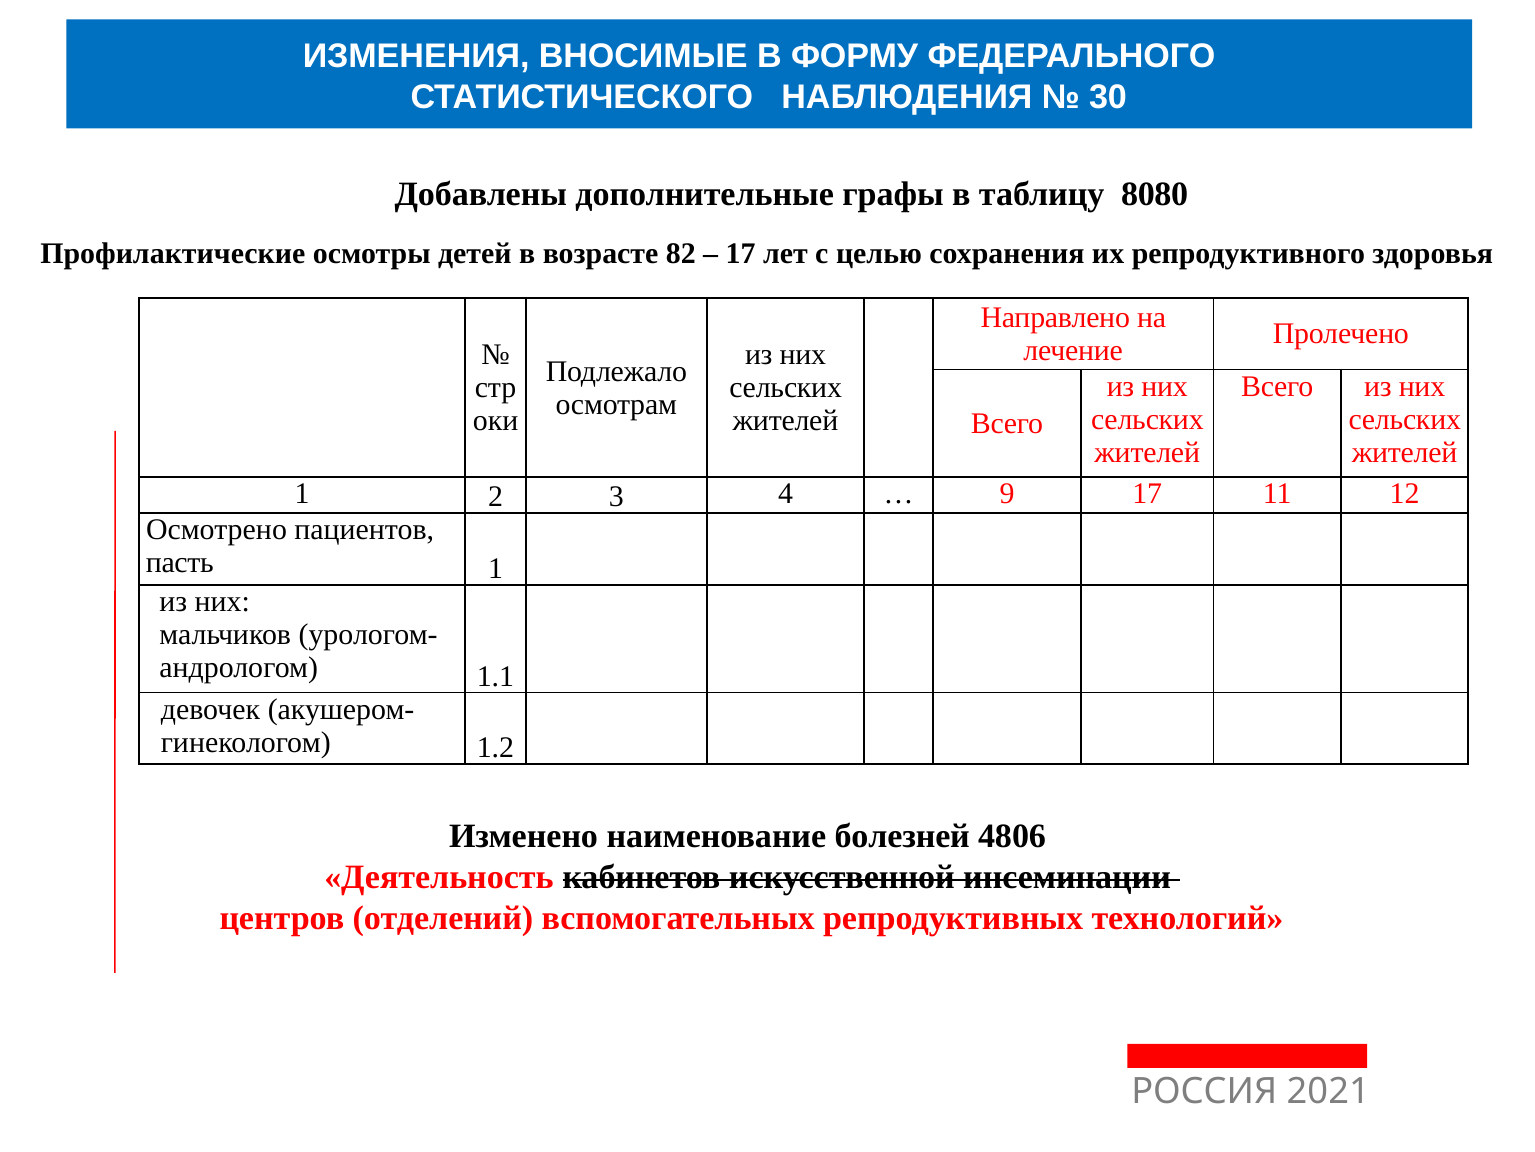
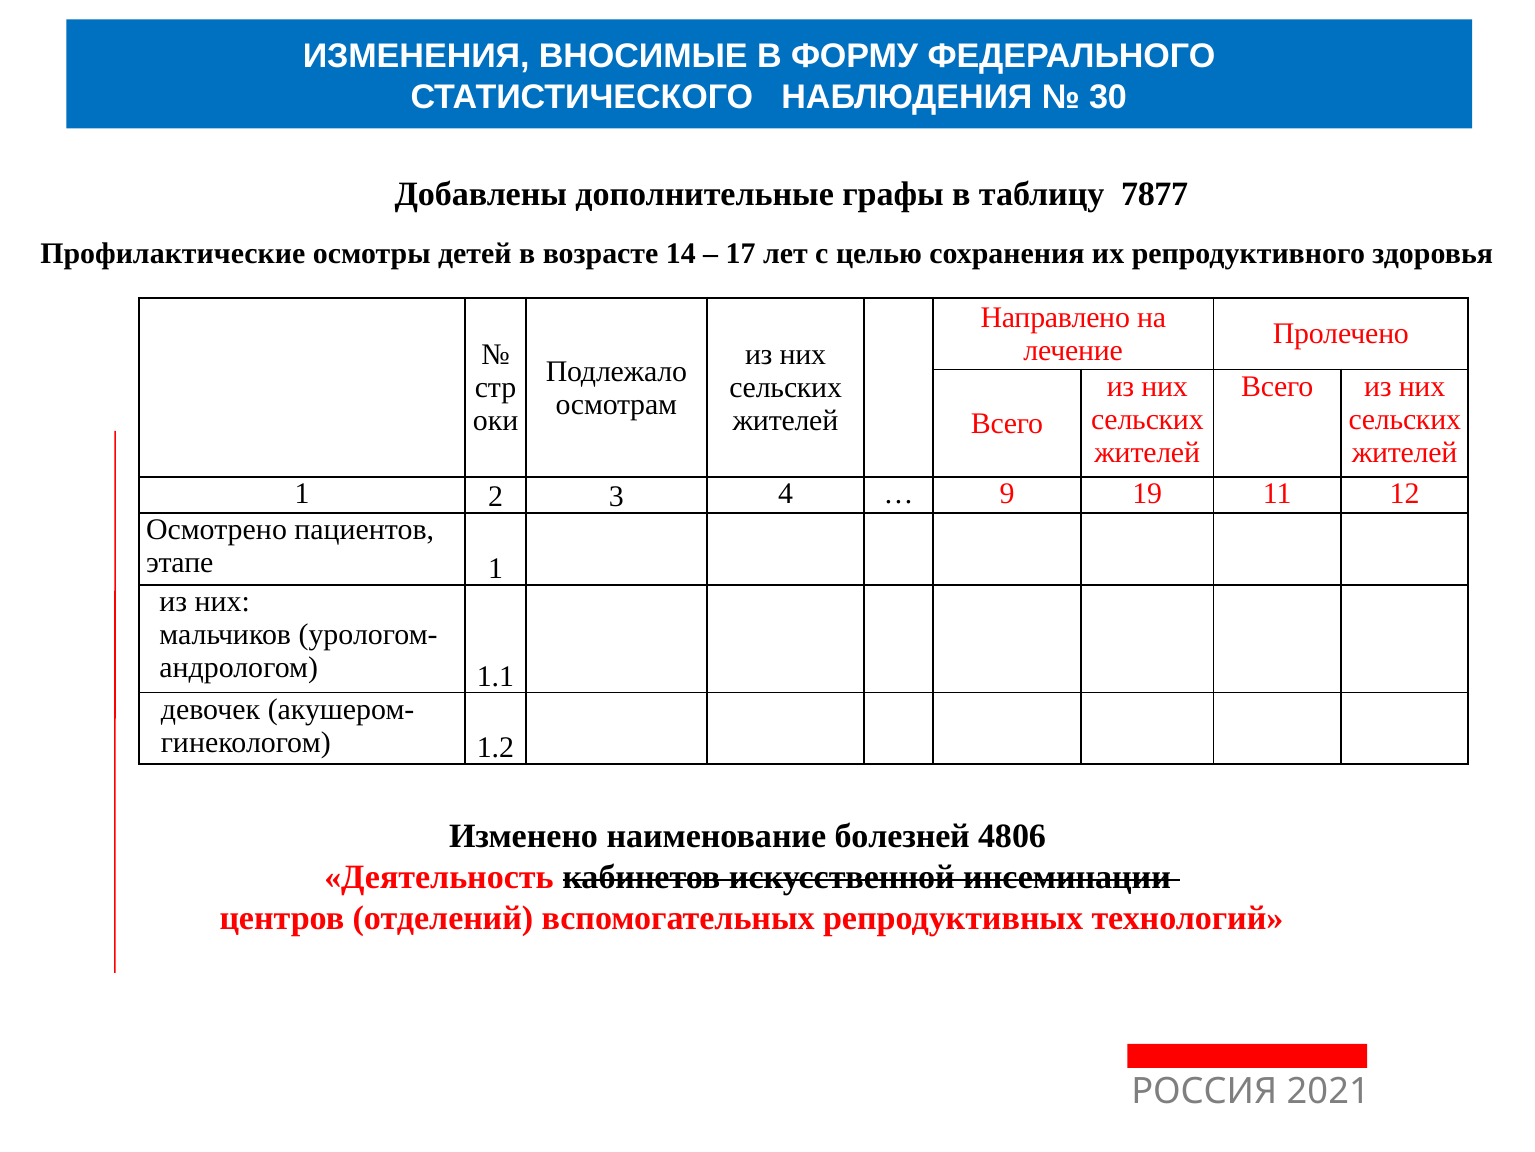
8080: 8080 -> 7877
82: 82 -> 14
9 17: 17 -> 19
пасть: пасть -> этапе
